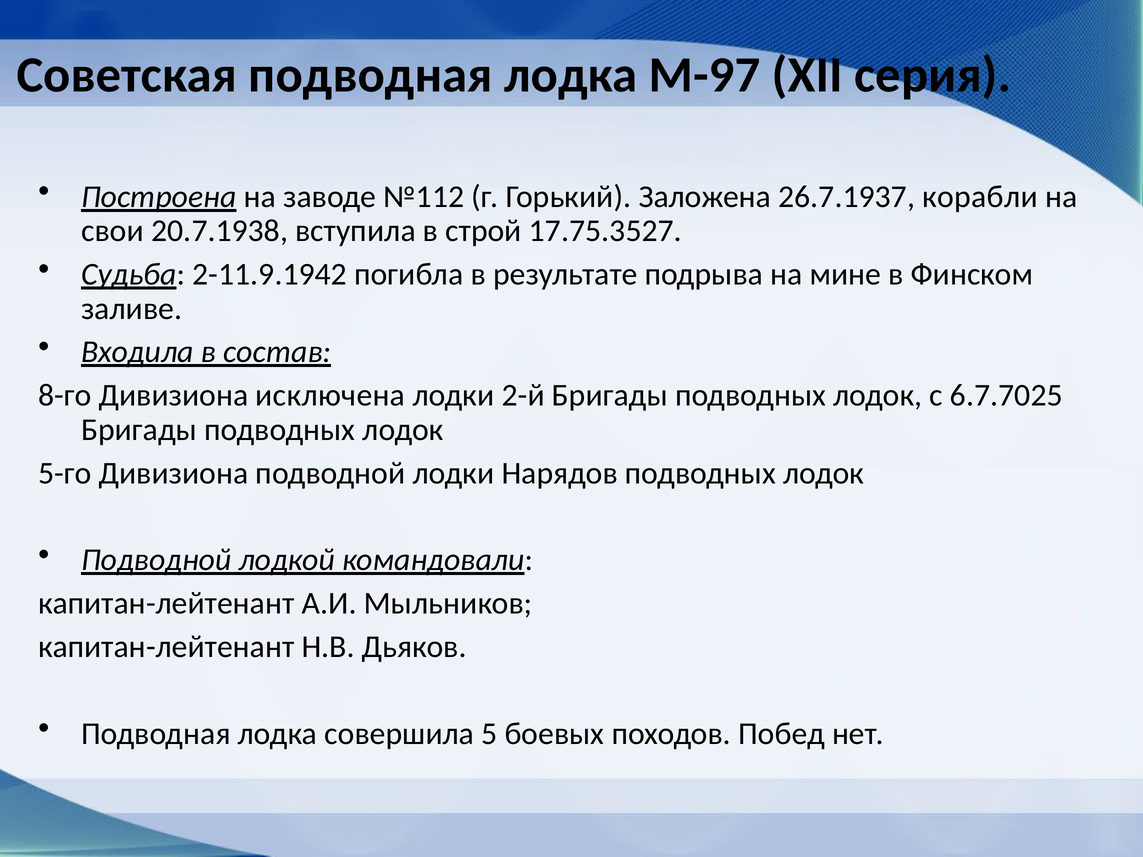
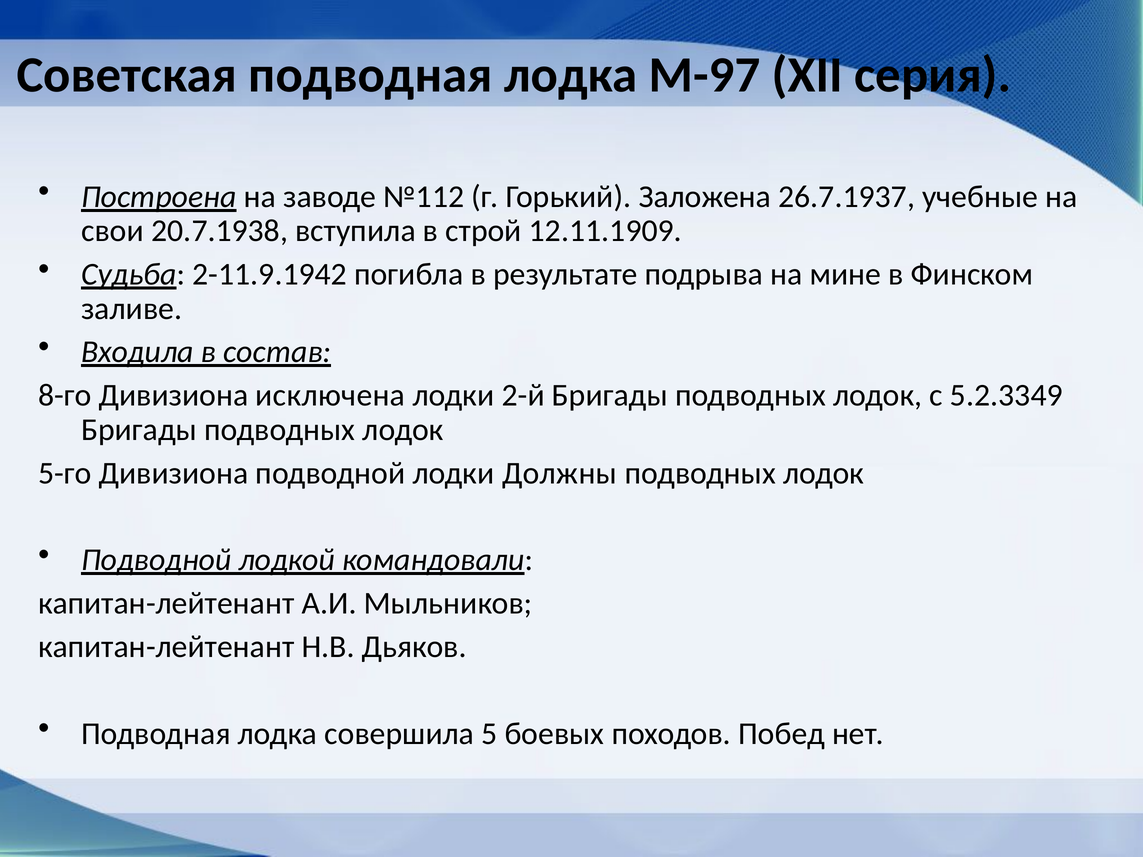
корабли: корабли -> учебные
17.75.3527: 17.75.3527 -> 12.11.1909
6.7.7025: 6.7.7025 -> 5.2.3349
Нарядов: Нарядов -> Должны
